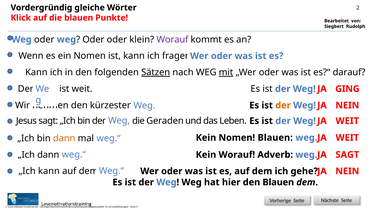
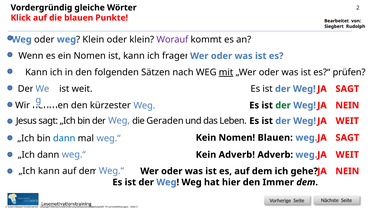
Oder at (93, 39): Oder -> Klein
Sätzen underline: present -> none
darauf: darauf -> prüfen
GING at (347, 89): GING -> SAGT
der at (283, 105) colour: orange -> green
dann at (64, 138) colour: orange -> blue
WEIT at (347, 138): WEIT -> SAGT
Kein Worauf: Worauf -> Adverb
SAGT at (347, 155): SAGT -> WEIT
den Blauen: Blauen -> Immer
